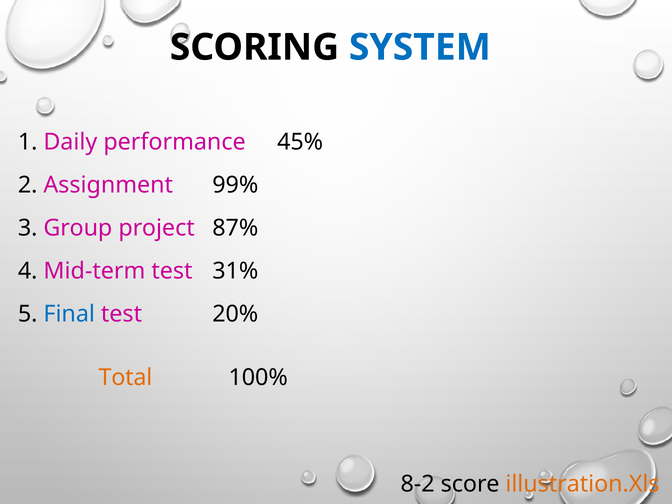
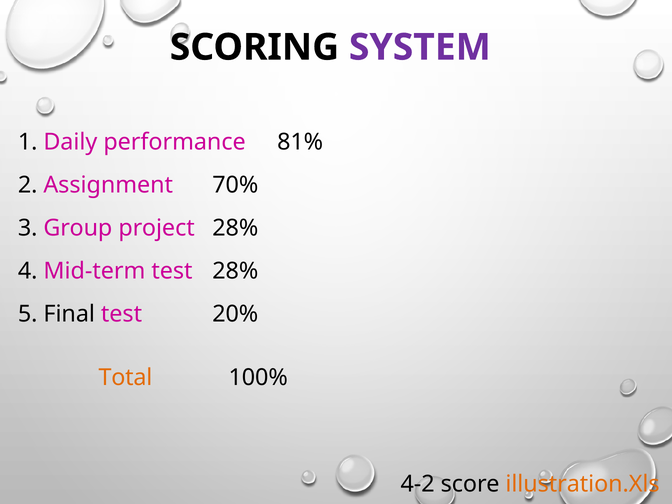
SYSTEM colour: blue -> purple
45%: 45% -> 81%
99%: 99% -> 70%
project 87%: 87% -> 28%
test 31%: 31% -> 28%
Final colour: blue -> black
8-2: 8-2 -> 4-2
